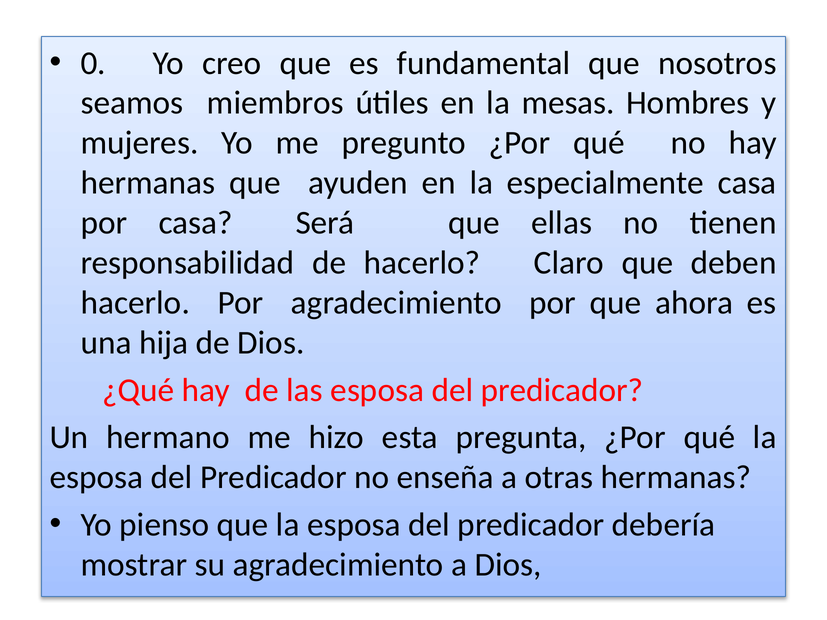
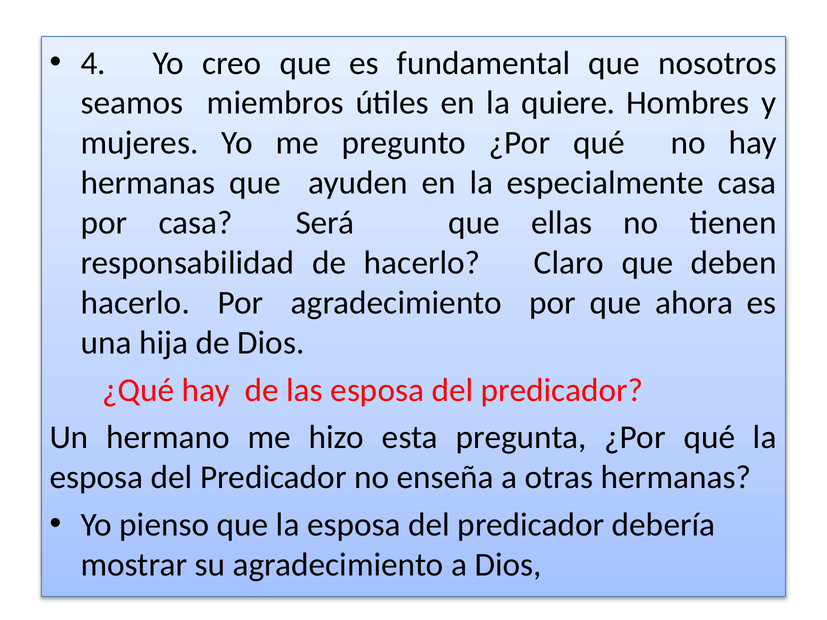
0: 0 -> 4
mesas: mesas -> quiere
